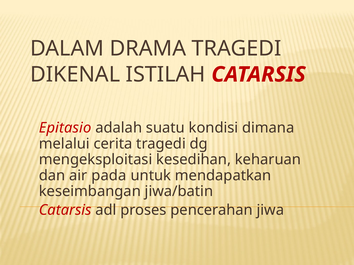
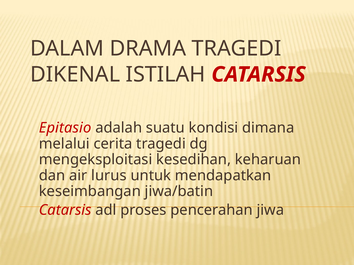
pada: pada -> lurus
